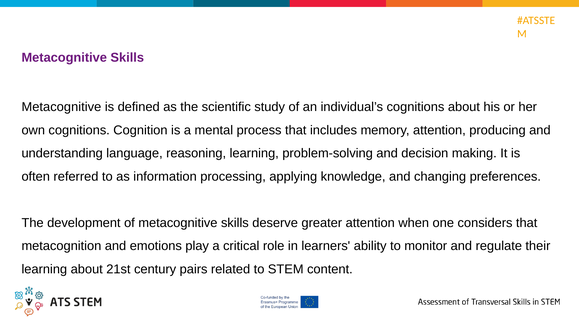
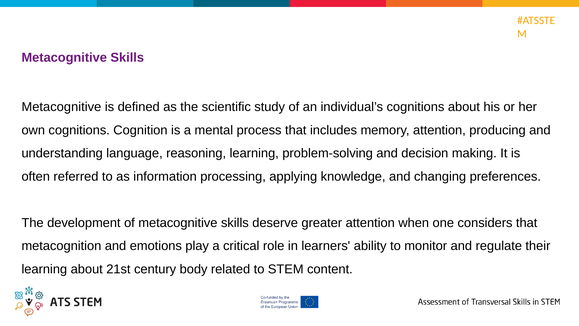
pairs: pairs -> body
